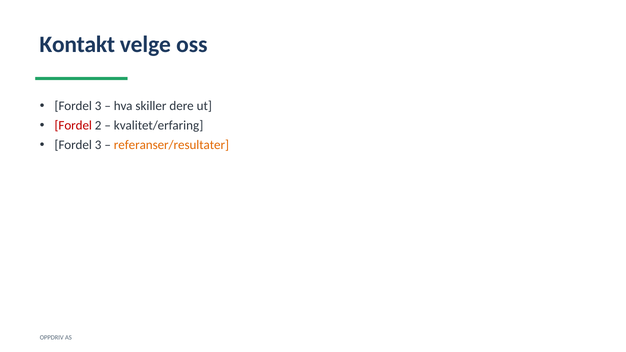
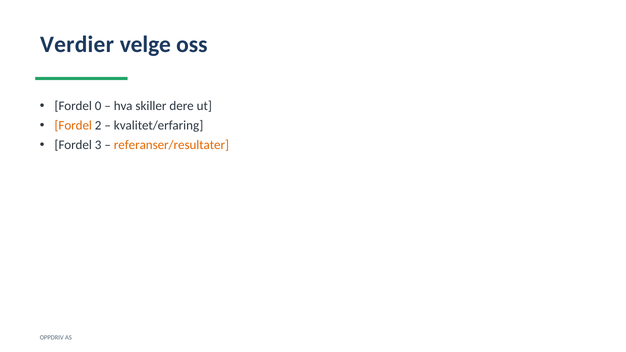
Kontakt: Kontakt -> Verdier
3 at (98, 106): 3 -> 0
Fordel at (73, 126) colour: red -> orange
